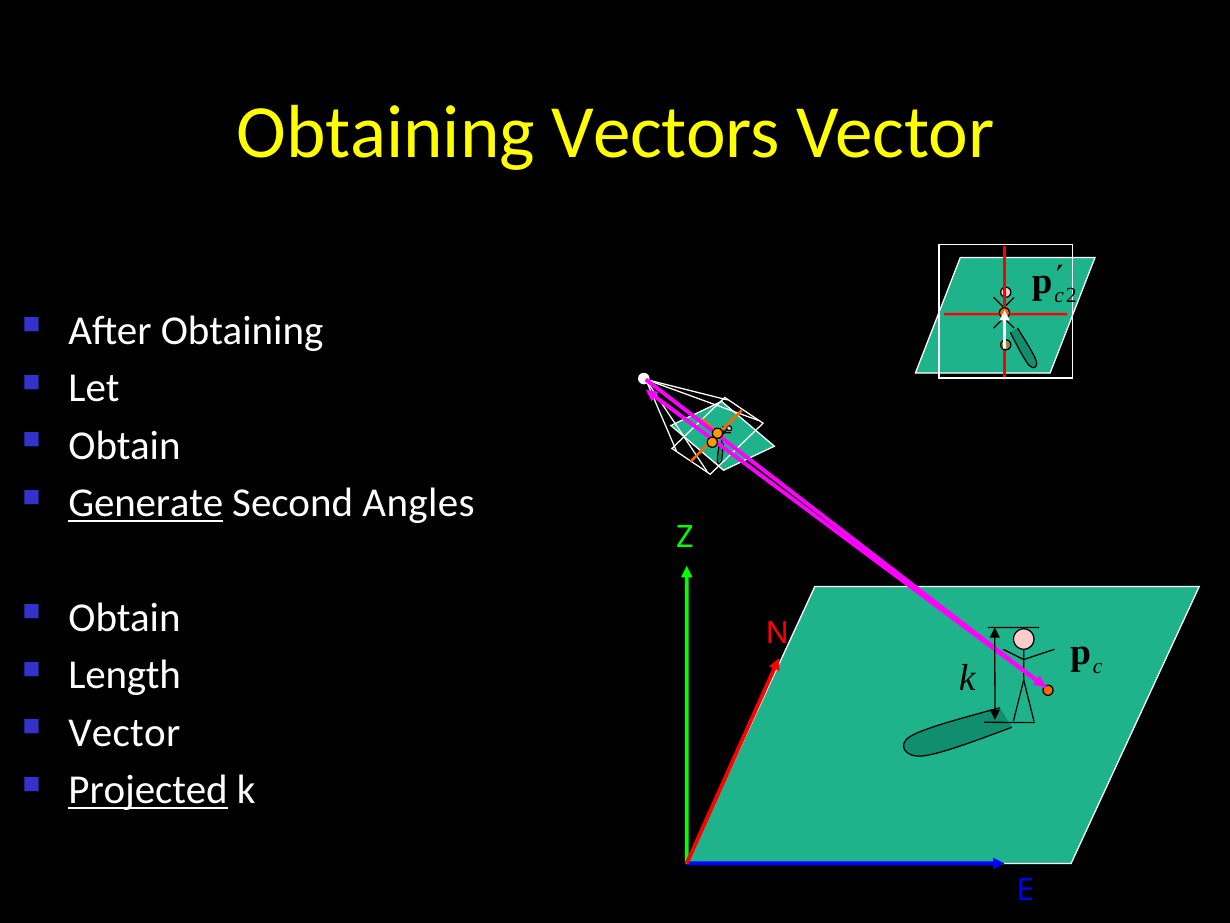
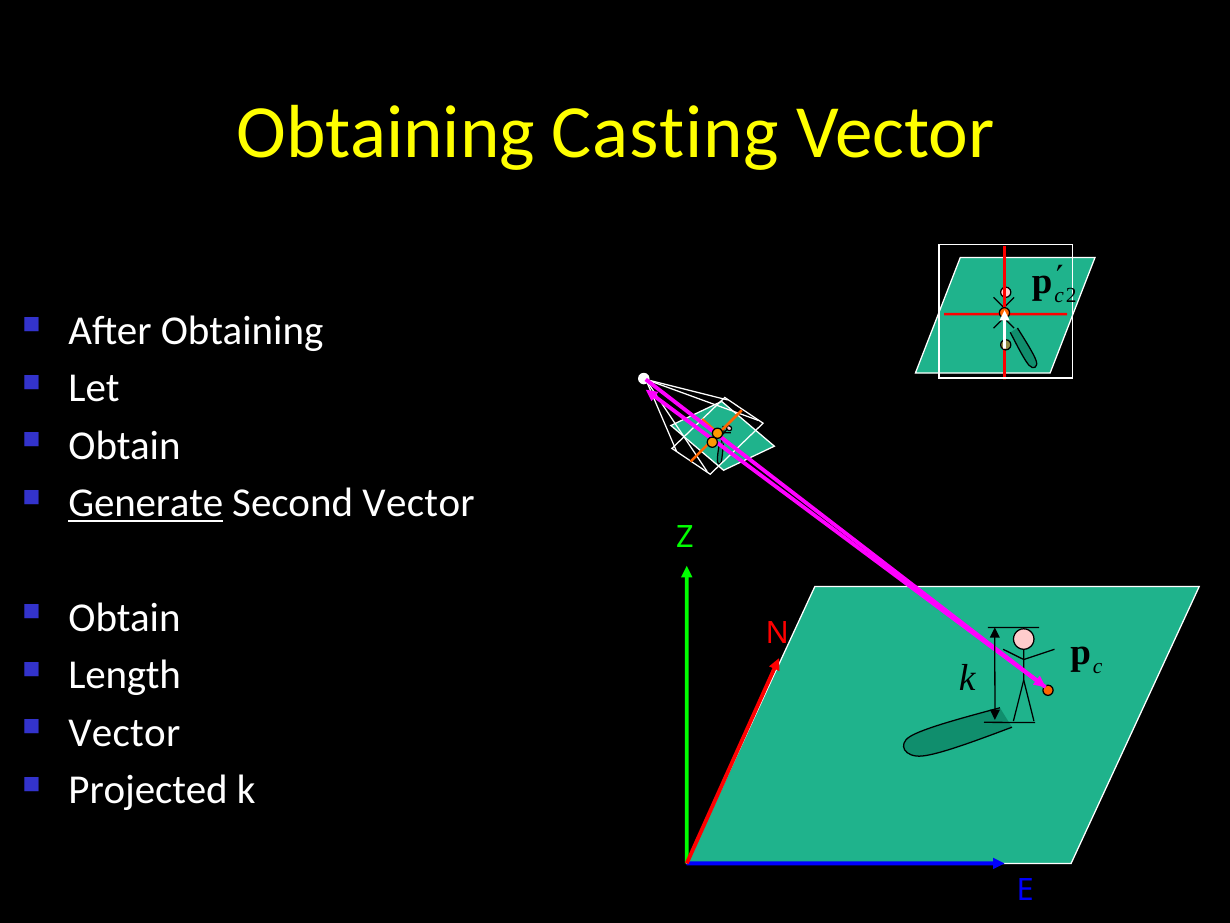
Vectors: Vectors -> Casting
Second Angles: Angles -> Vector
Projected underline: present -> none
